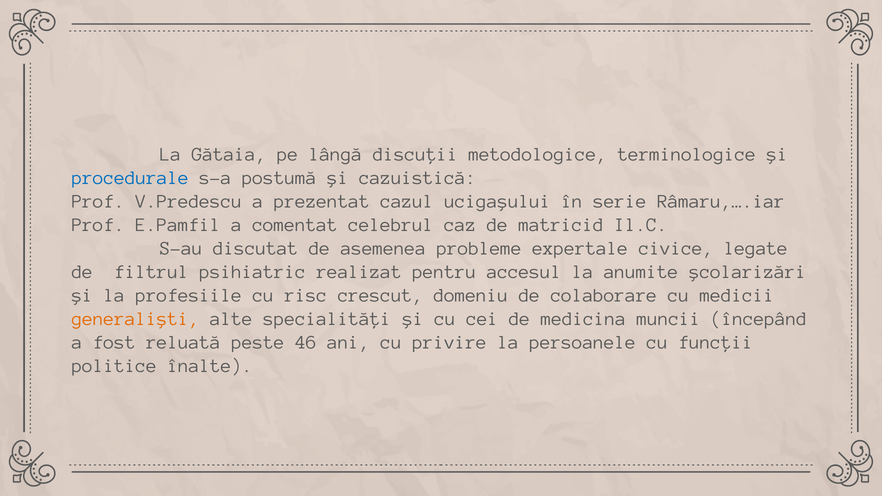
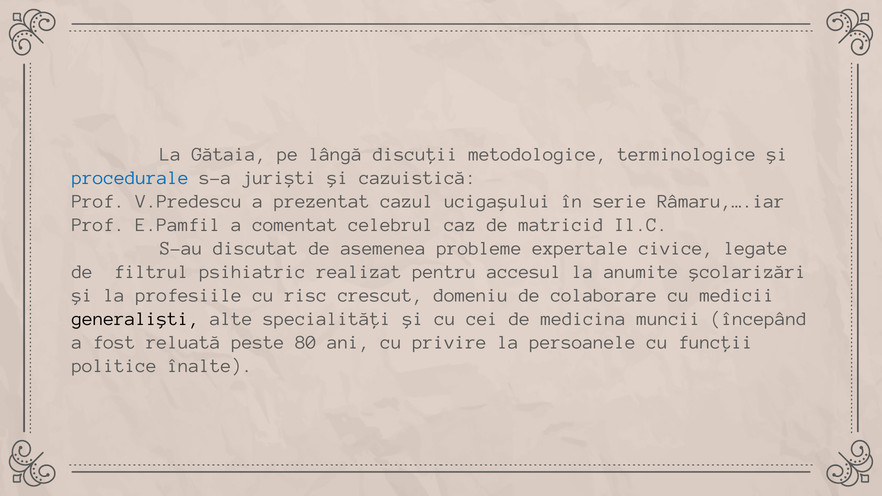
postumă: postumă -> juriști
generalişti colour: orange -> black
46: 46 -> 80
